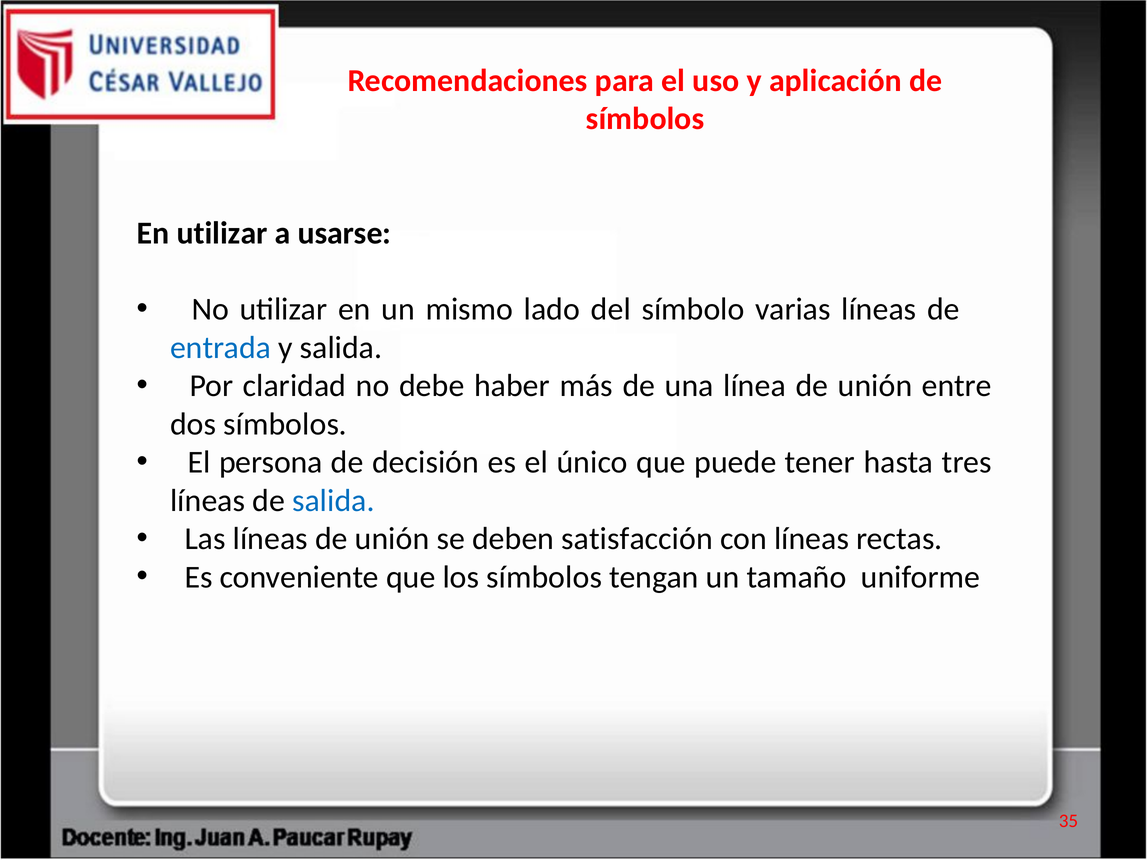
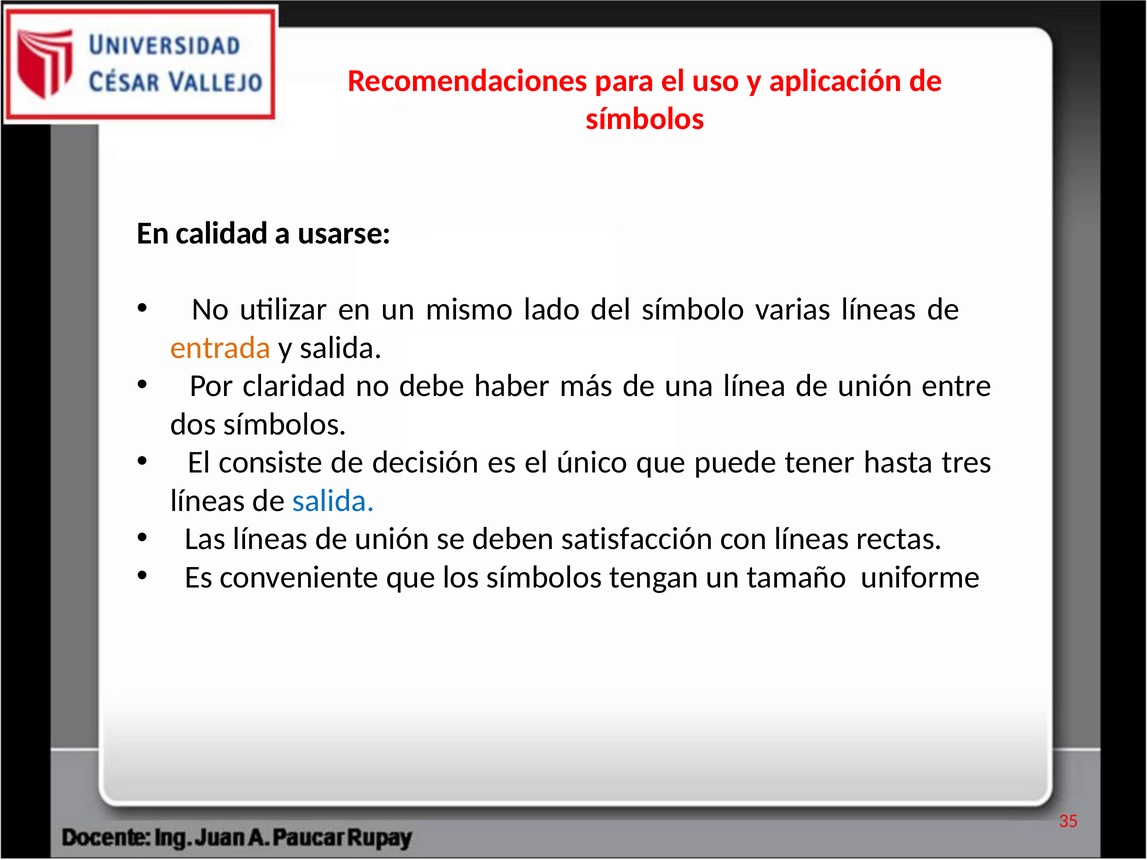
En utilizar: utilizar -> calidad
entrada colour: blue -> orange
persona: persona -> consiste
